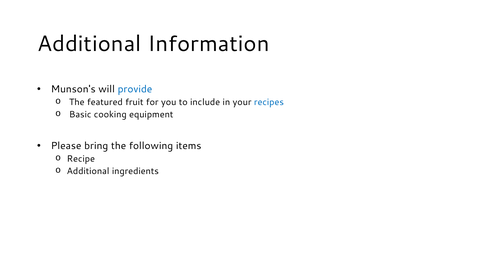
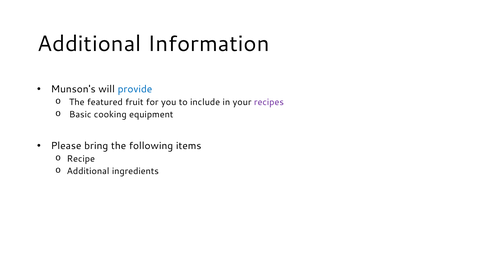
recipes colour: blue -> purple
